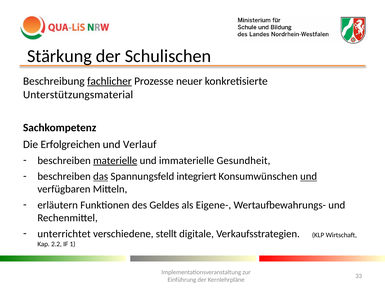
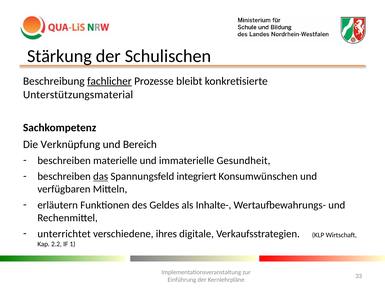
neuer: neuer -> bleibt
Erfolgreichen: Erfolgreichen -> Verknüpfung
Verlauf: Verlauf -> Bereich
materielle underline: present -> none
und at (309, 176) underline: present -> none
Eigene-: Eigene- -> Inhalte-
stellt: stellt -> ihres
